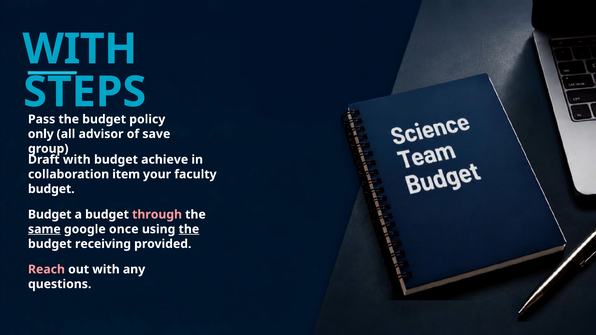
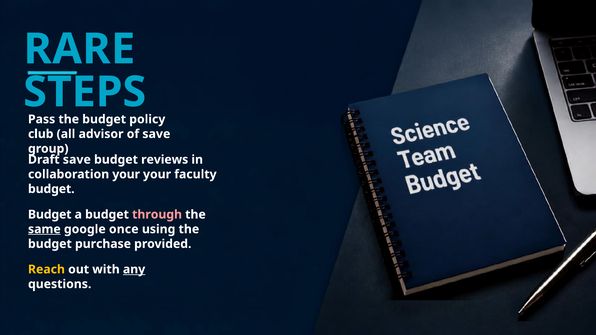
WITH at (80, 49): WITH -> RARE
only: only -> club
Draft with: with -> save
achieve: achieve -> reviews
collaboration item: item -> your
the at (189, 229) underline: present -> none
receiving: receiving -> purchase
Reach colour: pink -> yellow
any underline: none -> present
